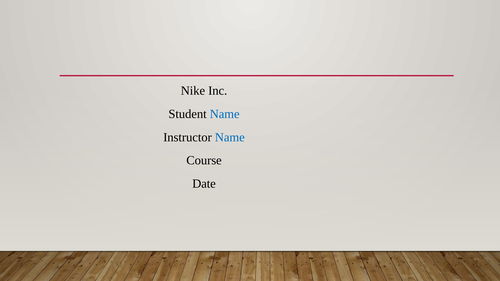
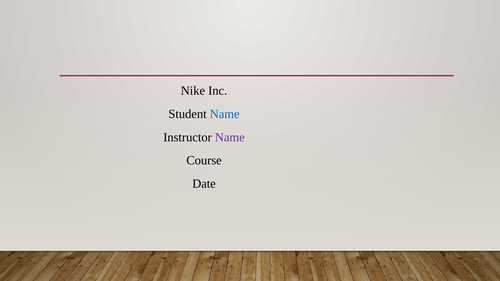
Name at (230, 137) colour: blue -> purple
